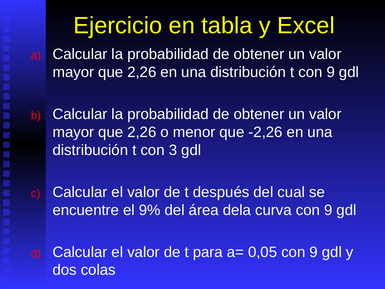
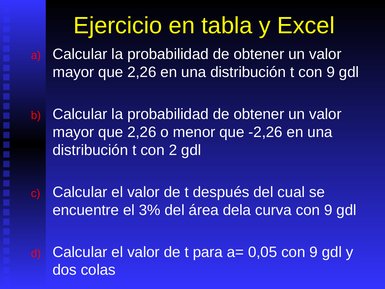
3: 3 -> 2
9%: 9% -> 3%
